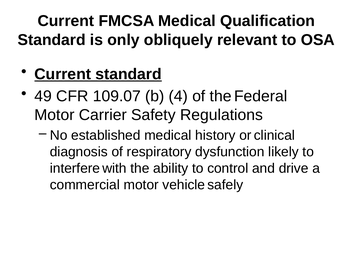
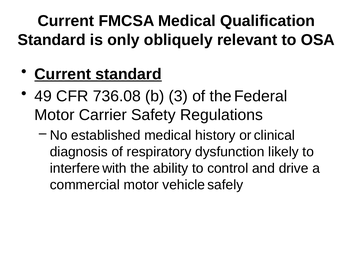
109.07: 109.07 -> 736.08
4: 4 -> 3
